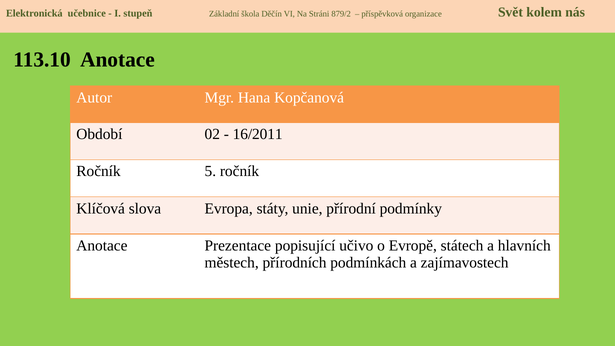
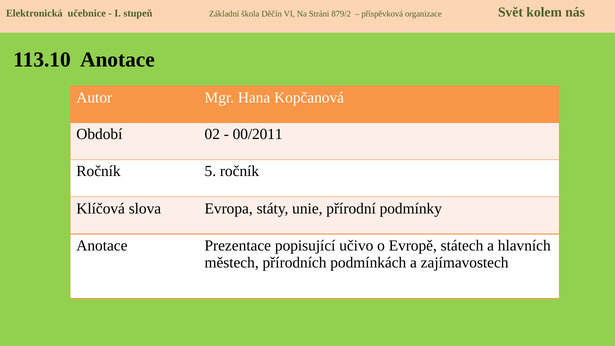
16/2011: 16/2011 -> 00/2011
